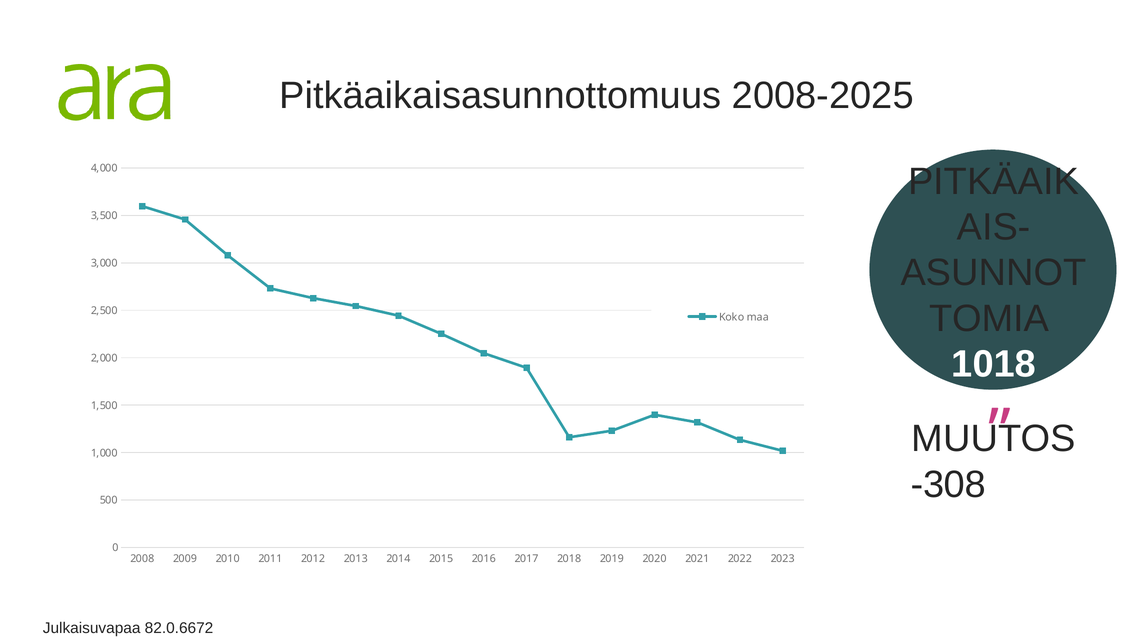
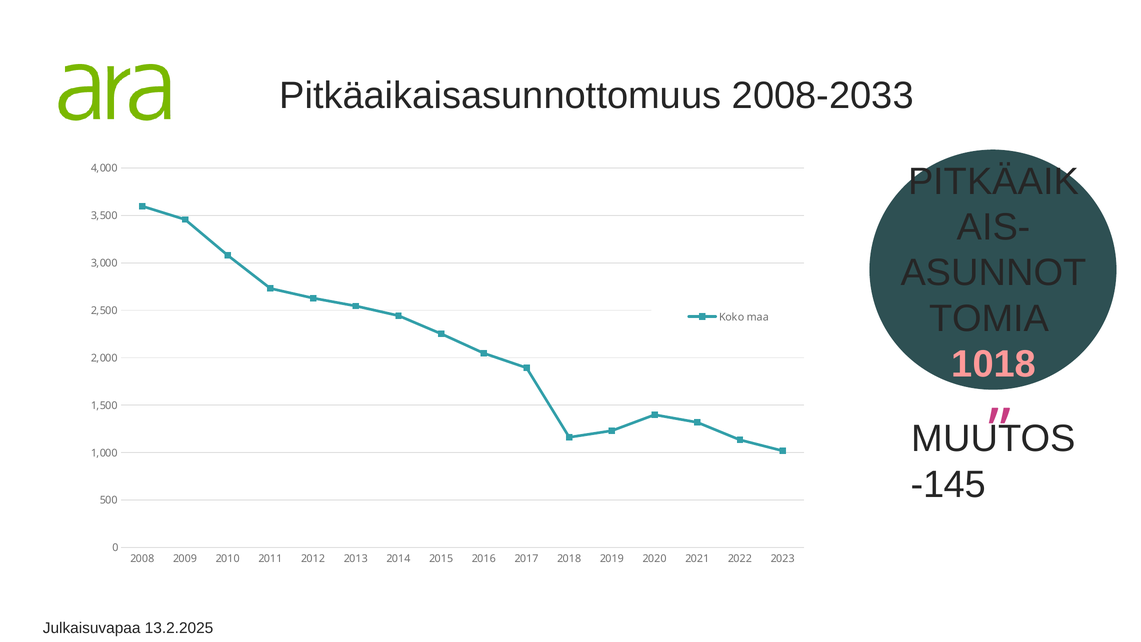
2008-2025: 2008-2025 -> 2008-2033
1018 colour: white -> pink
-308: -308 -> -145
82.0.6672: 82.0.6672 -> 13.2.2025
